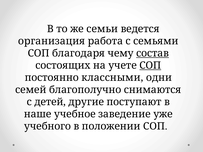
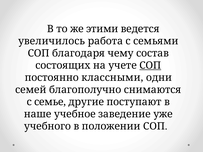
семьи: семьи -> этими
организация: организация -> увеличилось
состав underline: present -> none
детей: детей -> семье
